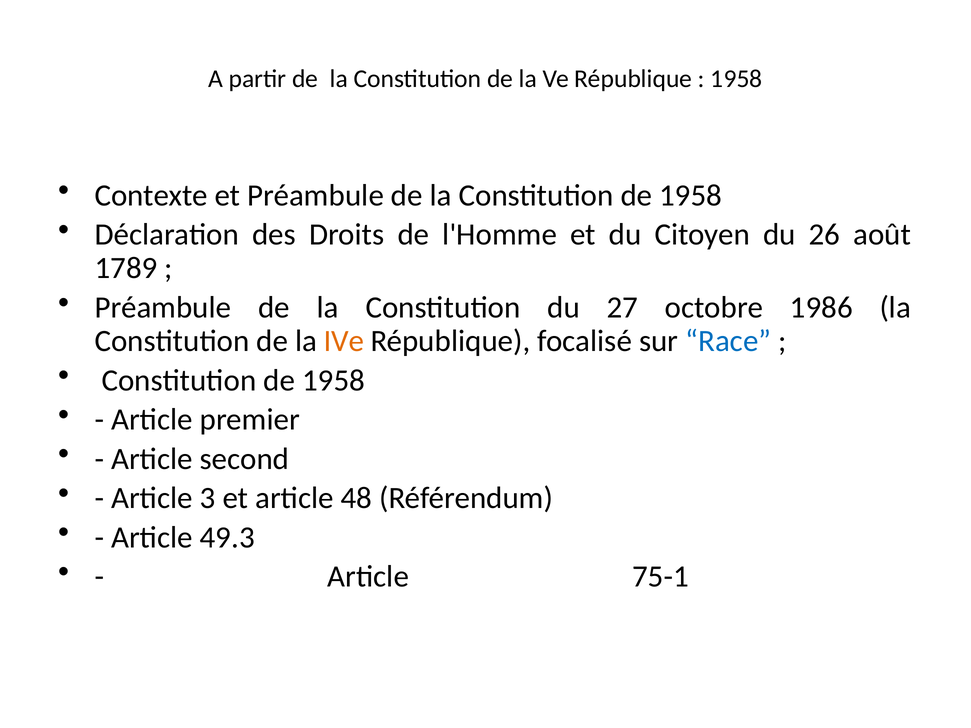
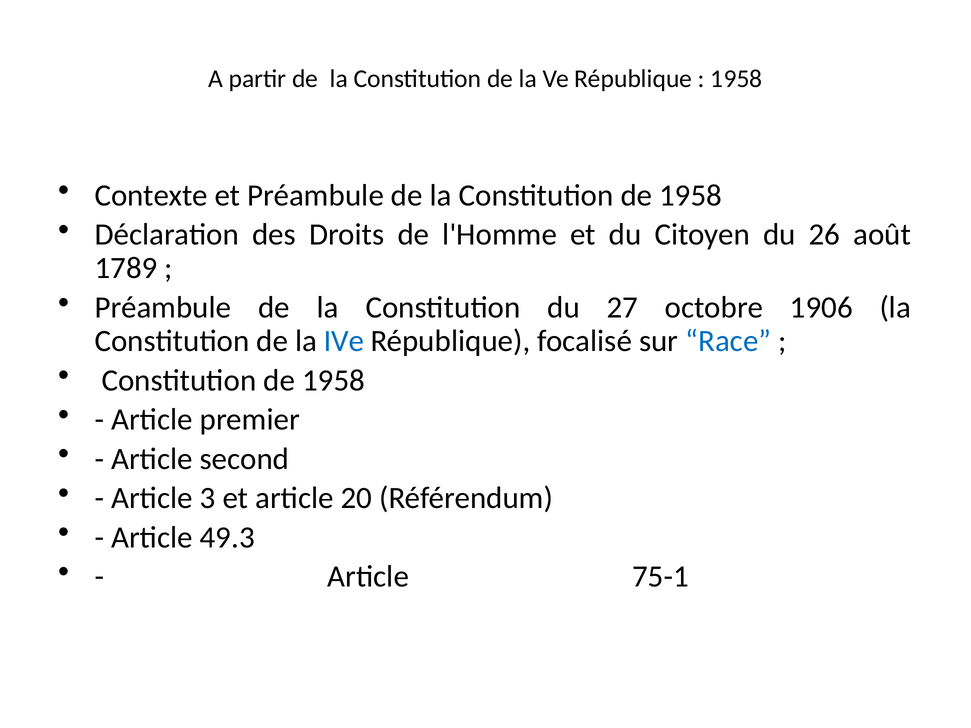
1986: 1986 -> 1906
IVe colour: orange -> blue
48: 48 -> 20
